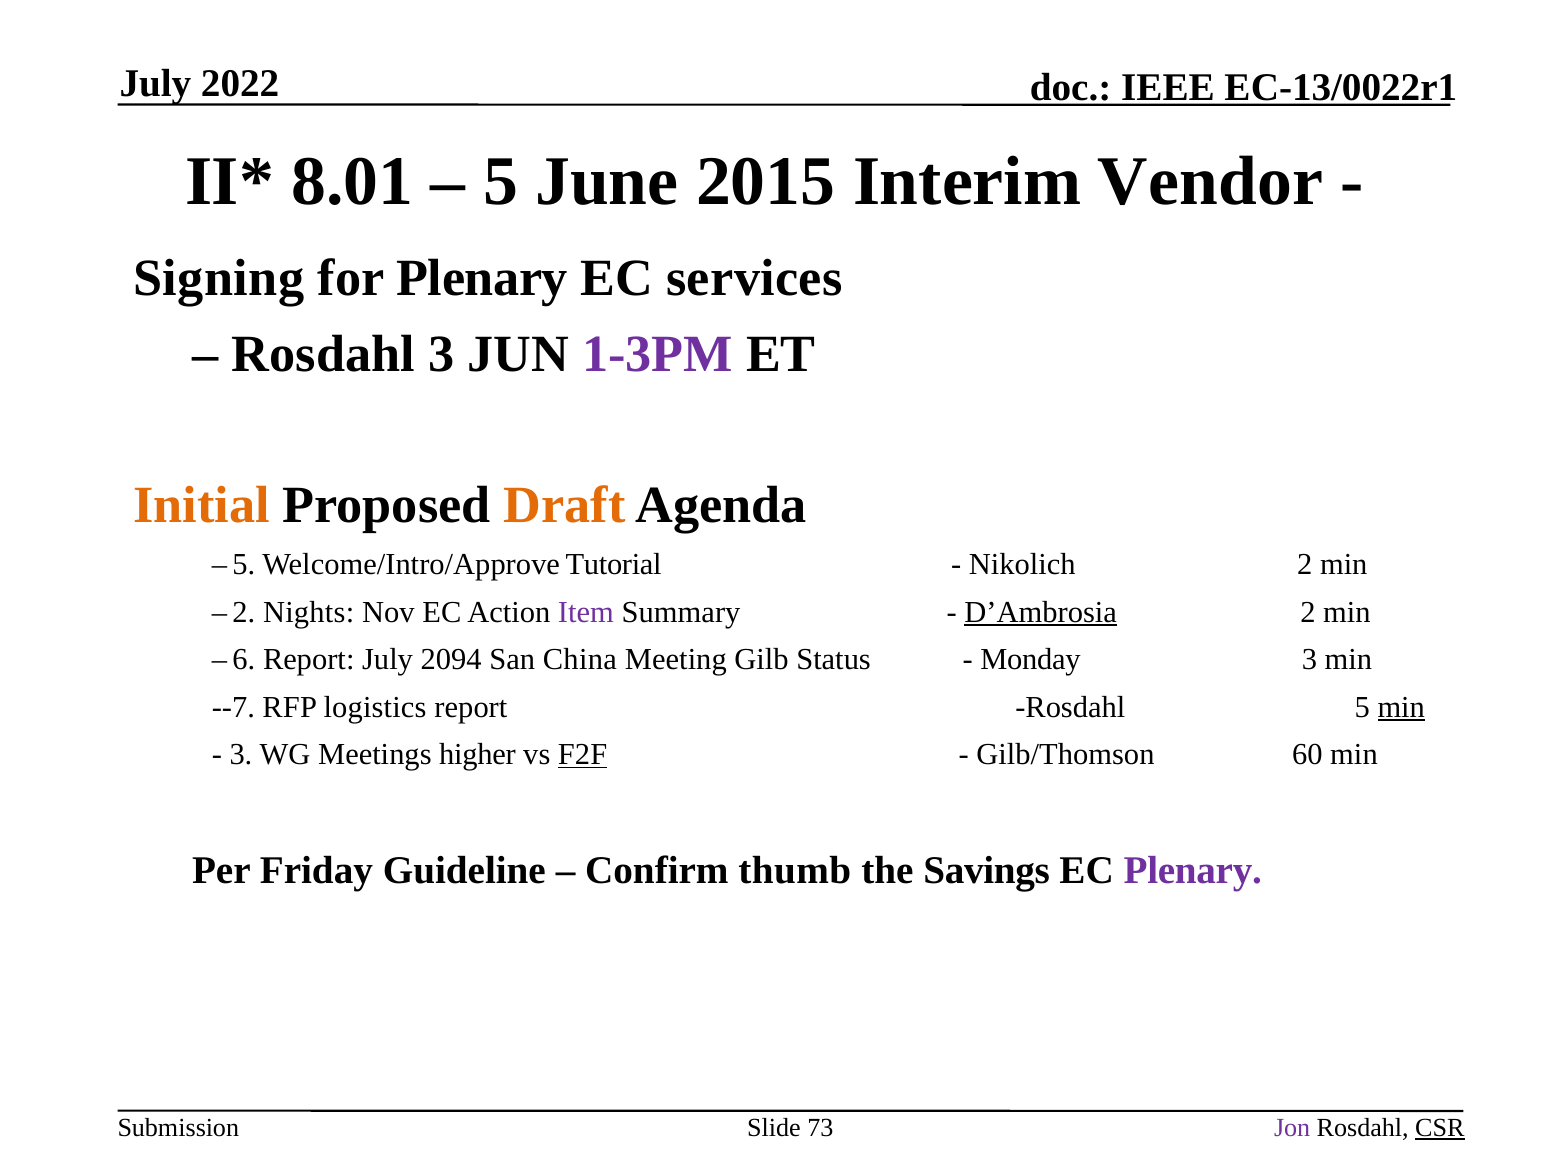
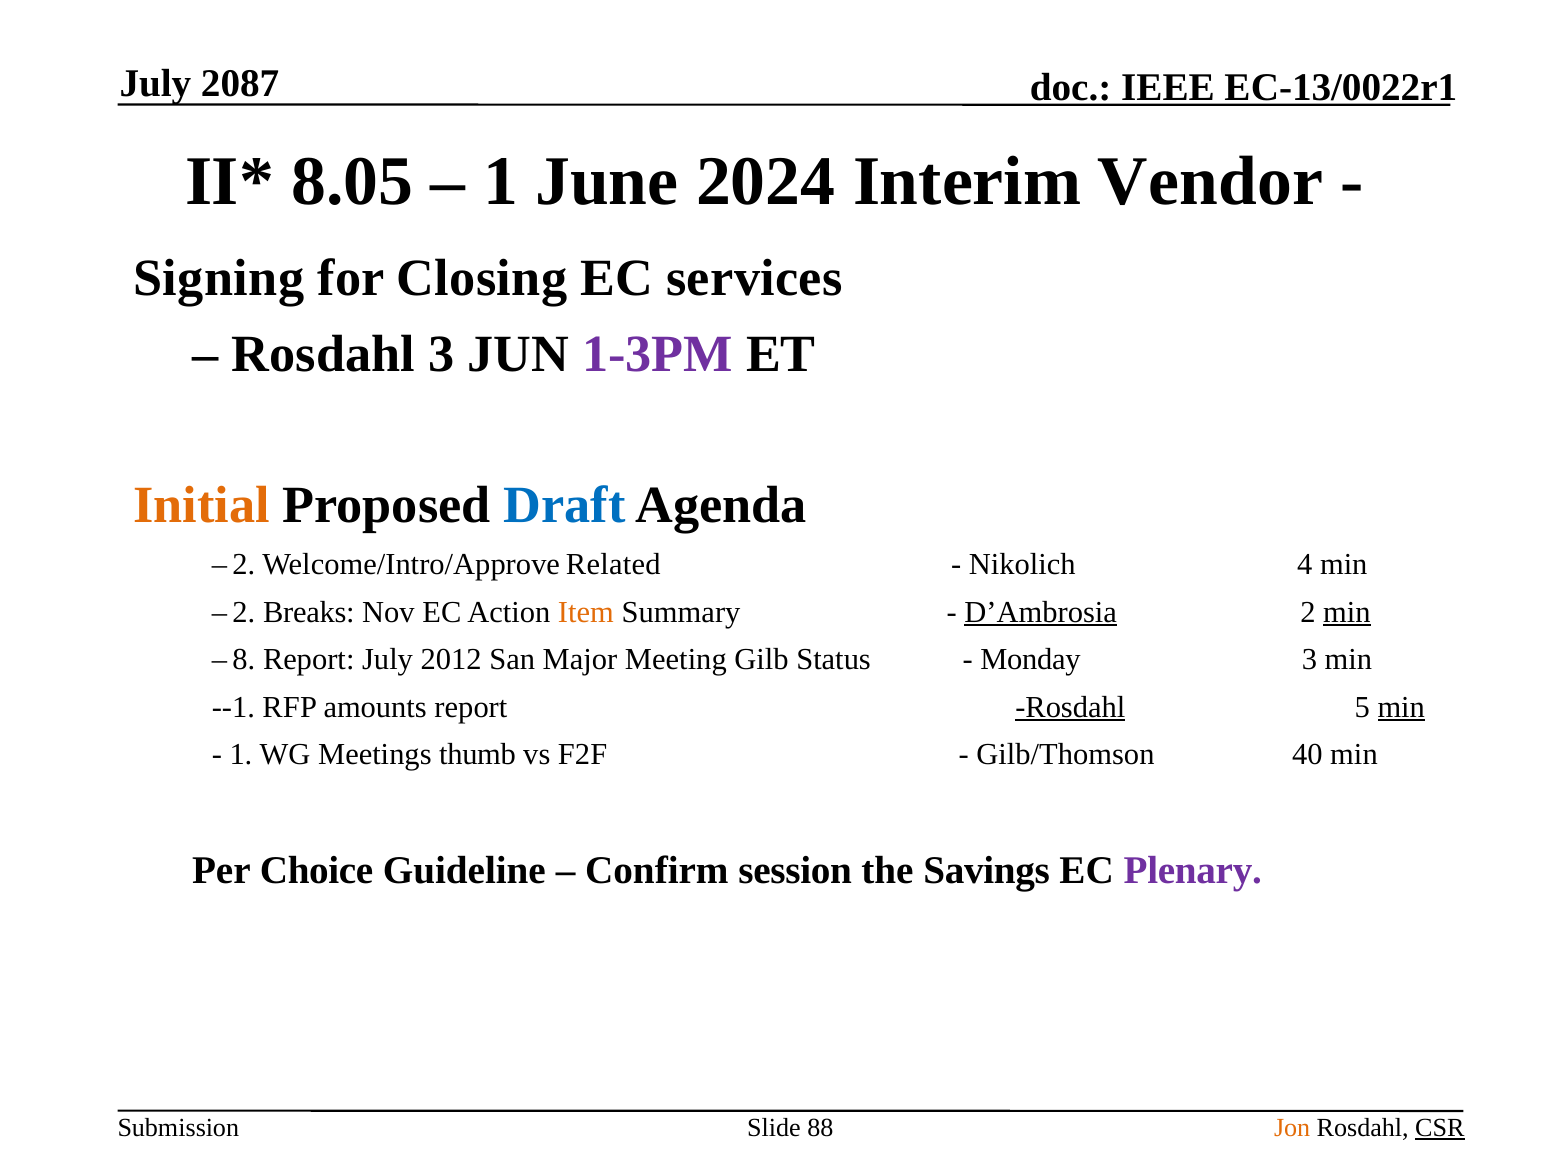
2022: 2022 -> 2087
8.01: 8.01 -> 8.05
5 at (501, 181): 5 -> 1
2015: 2015 -> 2024
for Plenary: Plenary -> Closing
Draft colour: orange -> blue
5 at (244, 565): 5 -> 2
Tutorial: Tutorial -> Related
Nikolich 2: 2 -> 4
Nights: Nights -> Breaks
Item colour: purple -> orange
min at (1347, 612) underline: none -> present
6: 6 -> 8
2094: 2094 -> 2012
China: China -> Major
--7: --7 -> --1
logistics: logistics -> amounts
Rosdahl at (1070, 707) underline: none -> present
3 at (241, 754): 3 -> 1
higher: higher -> thumb
F2F underline: present -> none
60: 60 -> 40
Friday: Friday -> Choice
thumb: thumb -> session
73: 73 -> 88
Jon colour: purple -> orange
